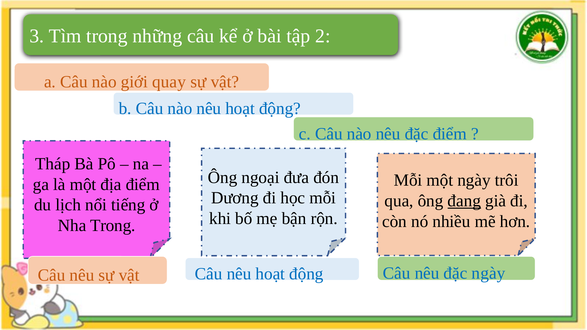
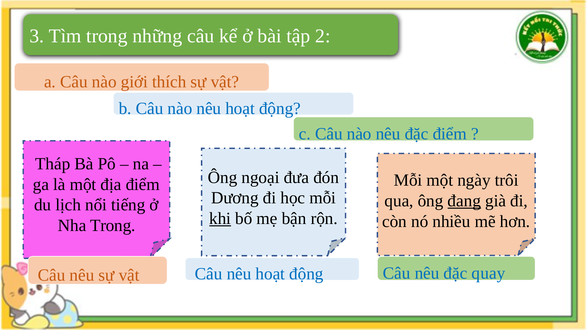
quay: quay -> thích
khi underline: none -> present
đặc ngày: ngày -> quay
